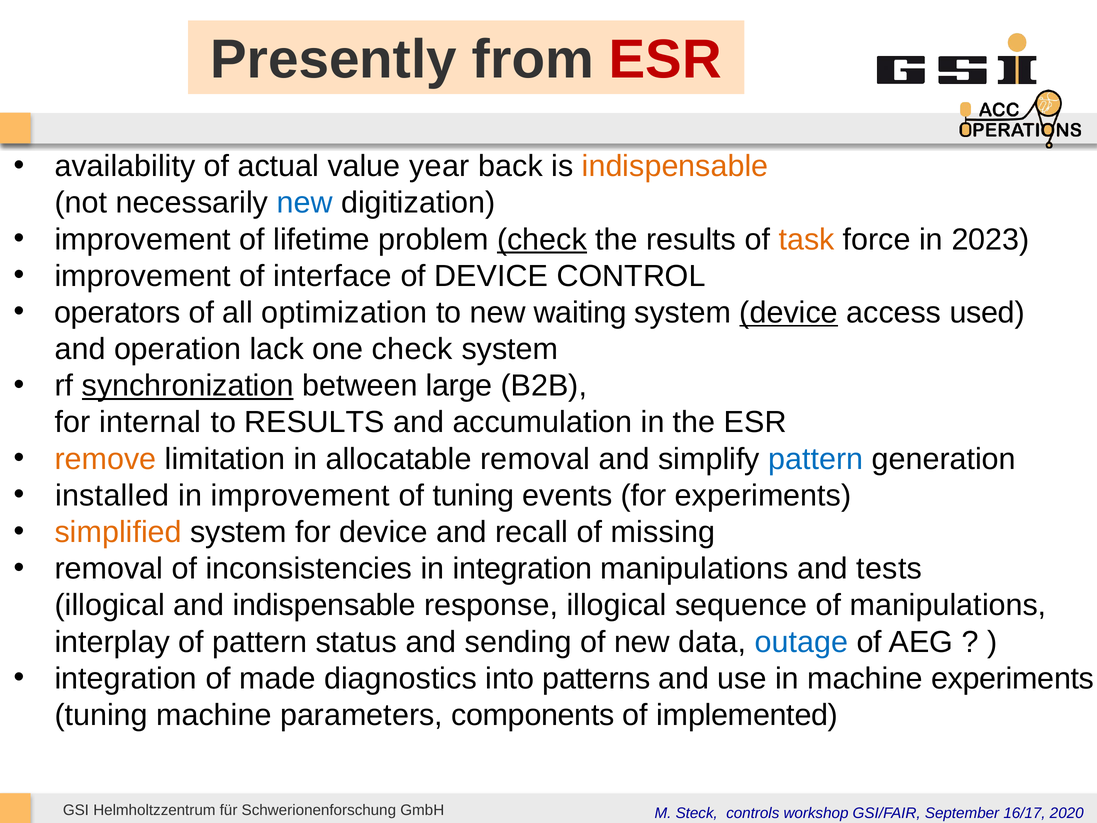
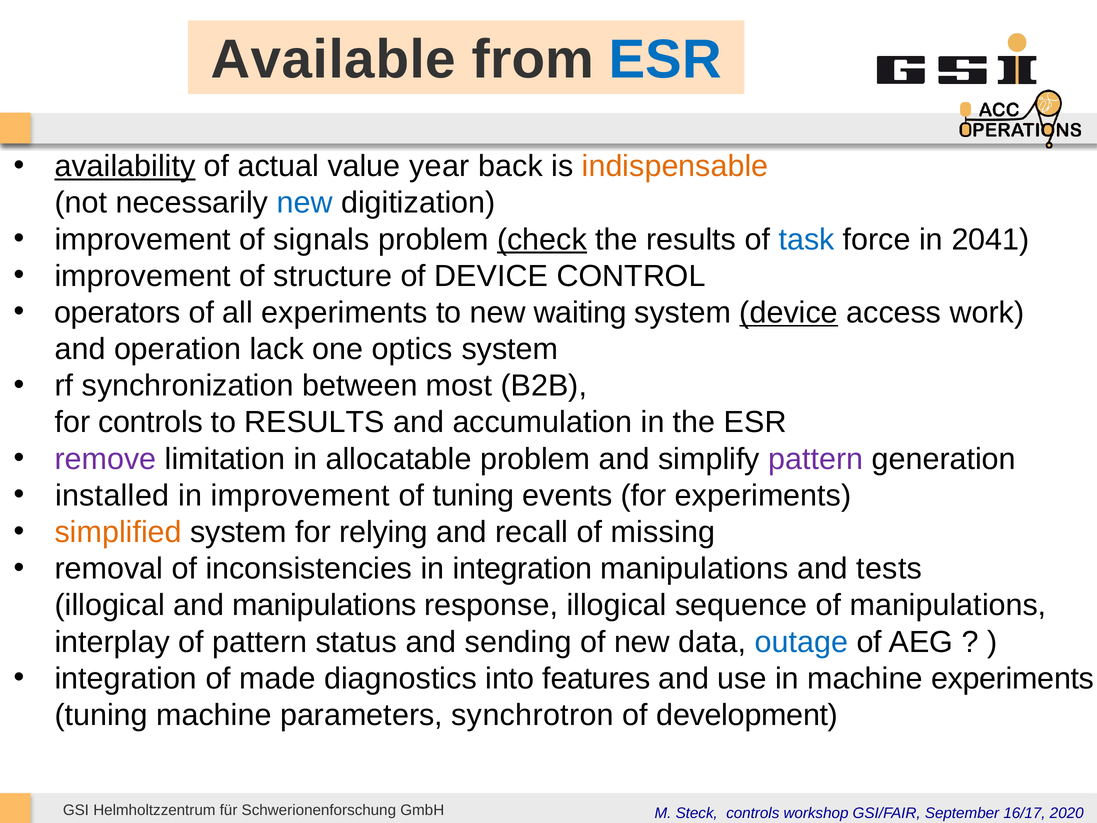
Presently: Presently -> Available
ESR at (665, 59) colour: red -> blue
availability underline: none -> present
lifetime: lifetime -> signals
task colour: orange -> blue
2023: 2023 -> 2041
interface: interface -> structure
all optimization: optimization -> experiments
used: used -> work
one check: check -> optics
synchronization underline: present -> none
large: large -> most
for internal: internal -> controls
remove colour: orange -> purple
allocatable removal: removal -> problem
pattern at (816, 459) colour: blue -> purple
for device: device -> relying
and indispensable: indispensable -> manipulations
patterns: patterns -> features
components: components -> synchrotron
implemented: implemented -> development
